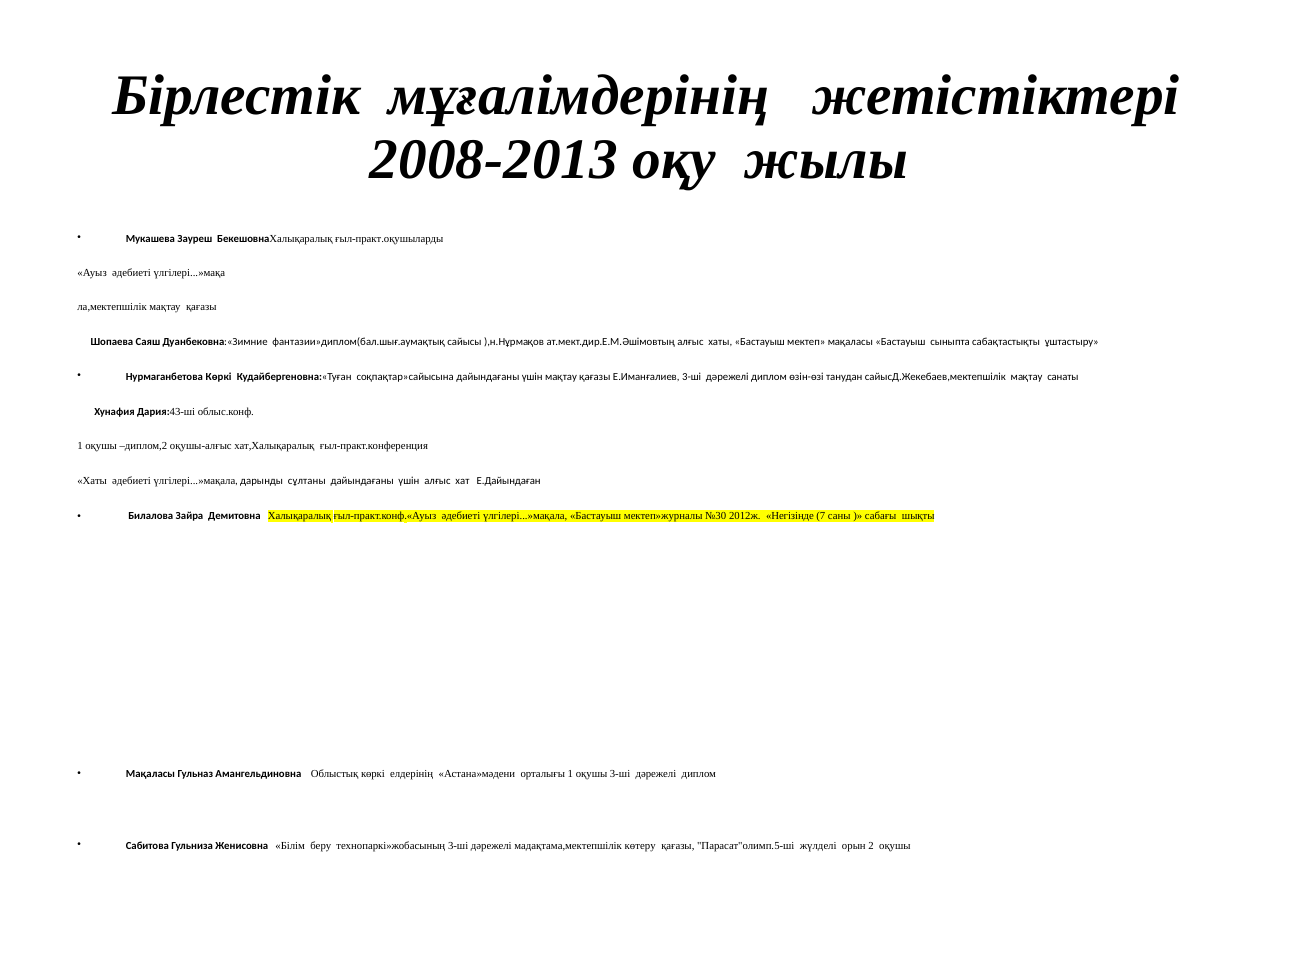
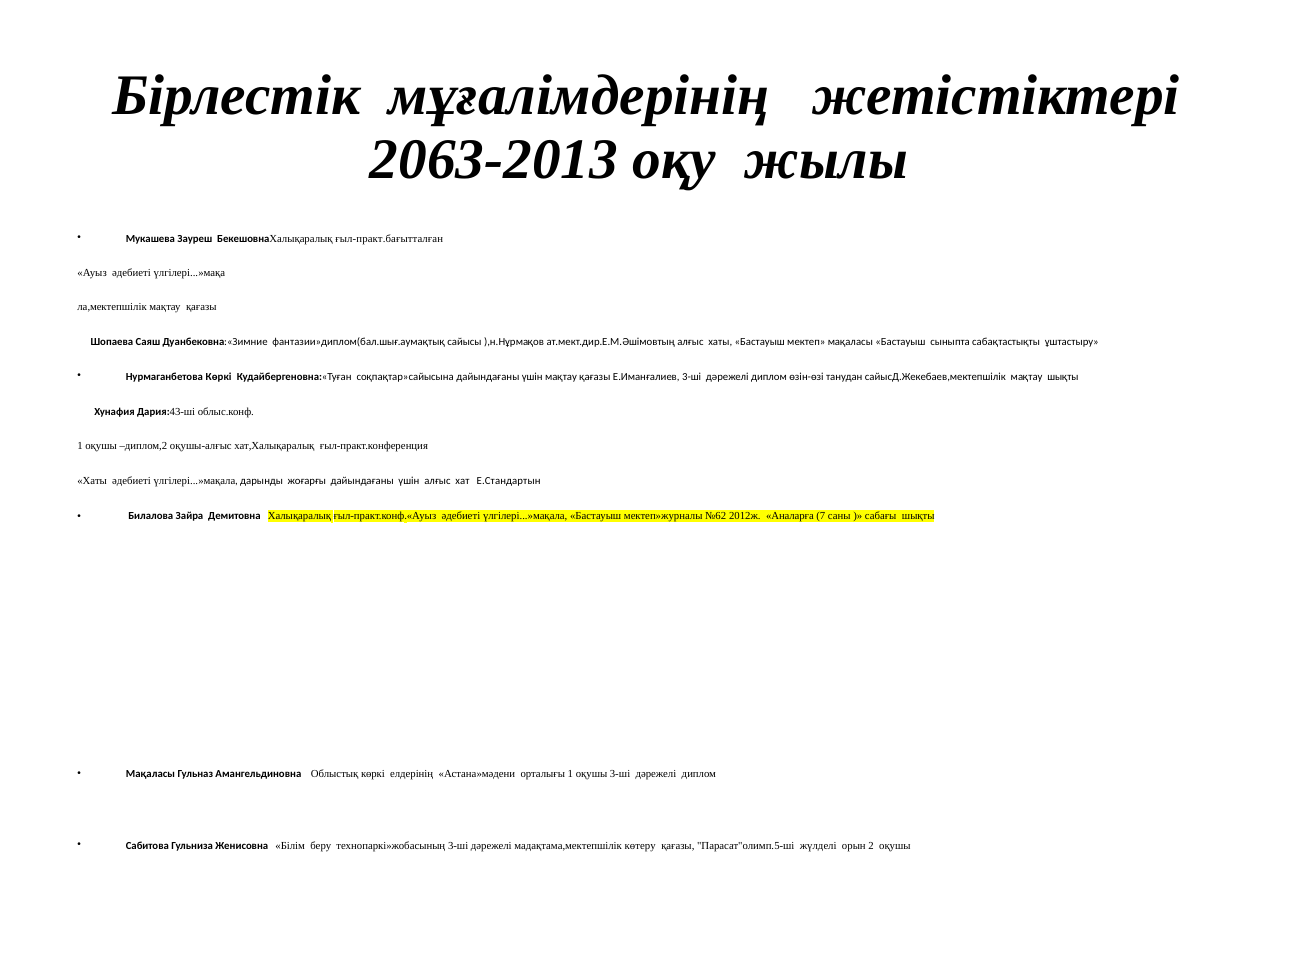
2008-2013: 2008-2013 -> 2063-2013
ғыл-практ.оқушыларды: ғыл-практ.оқушыларды -> ғыл-практ.бағытталған
мақтау санаты: санаты -> шықты
сұлтаны: сұлтаны -> жоғарғы
Е.Дайындаған: Е.Дайындаған -> Е.Стандартын
№30: №30 -> №62
Негізінде: Негізінде -> Аналарға
